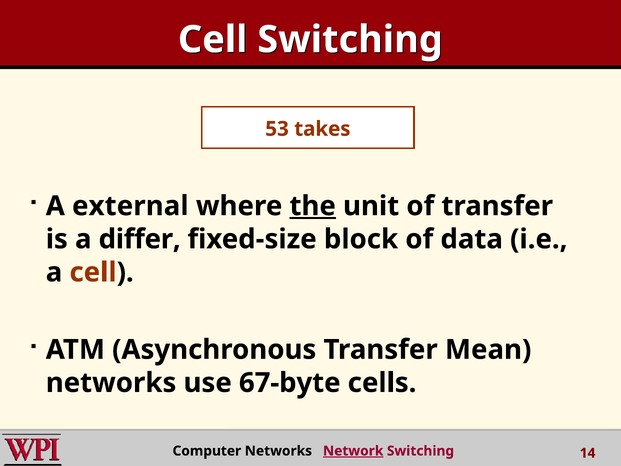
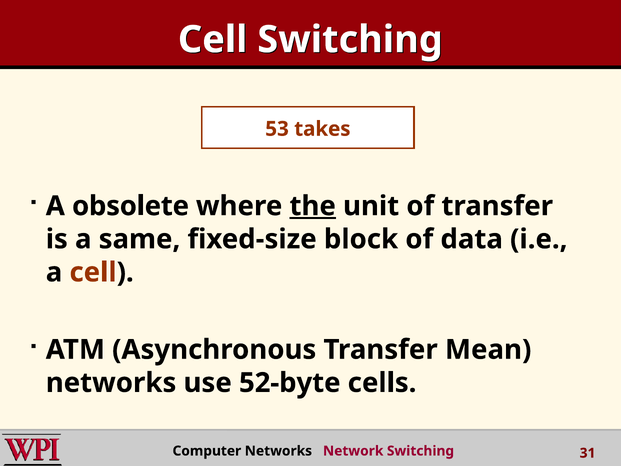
external: external -> obsolete
differ: differ -> same
67-byte: 67-byte -> 52-byte
Network underline: present -> none
14: 14 -> 31
